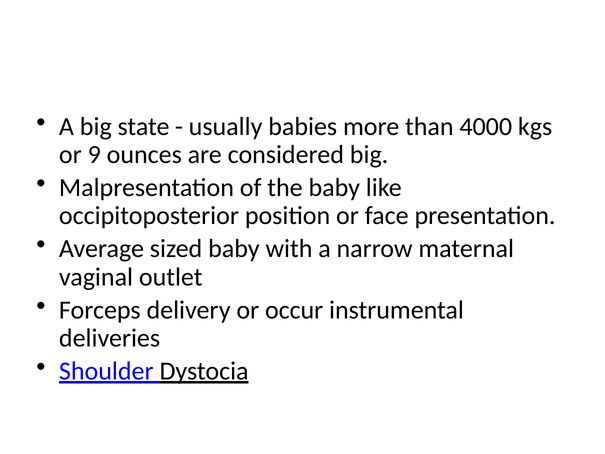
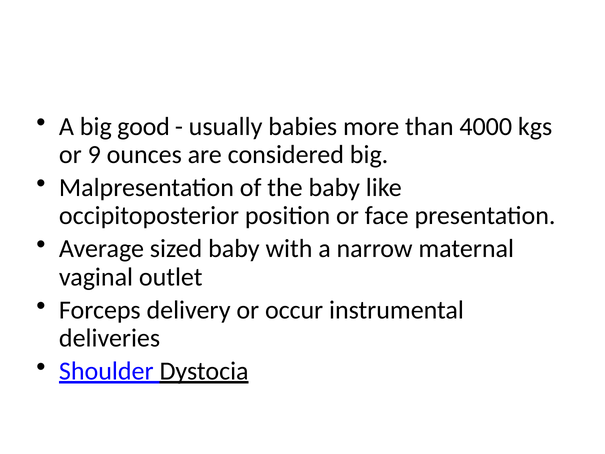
state: state -> good
